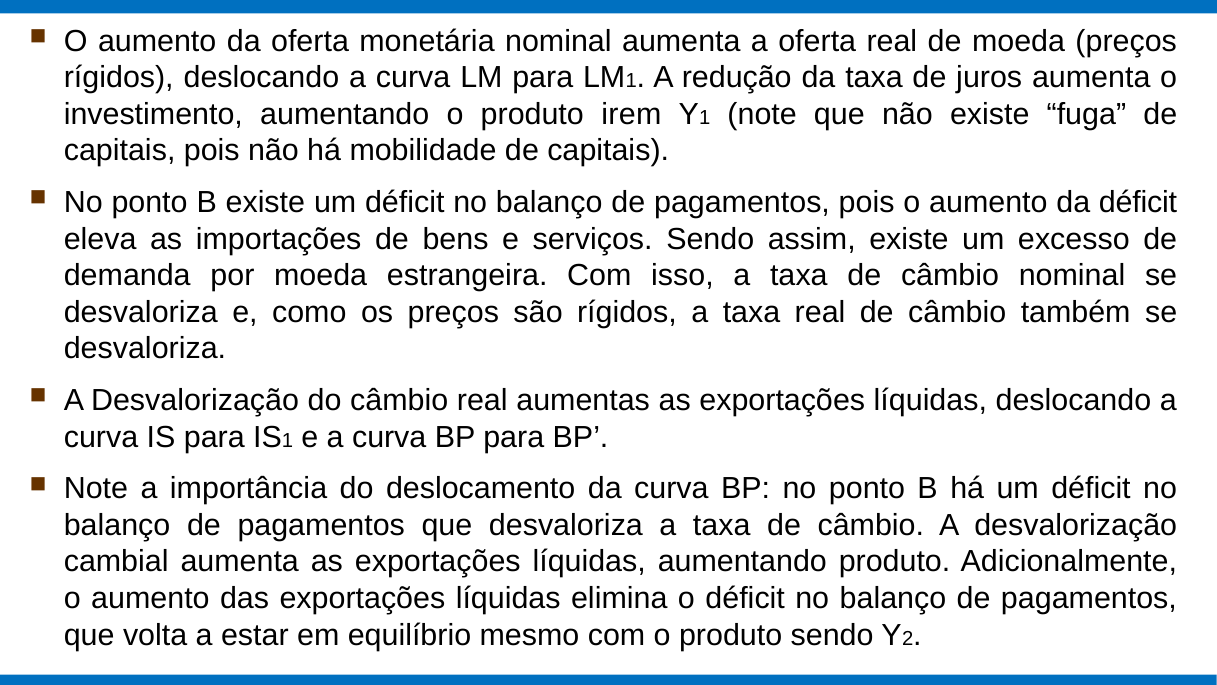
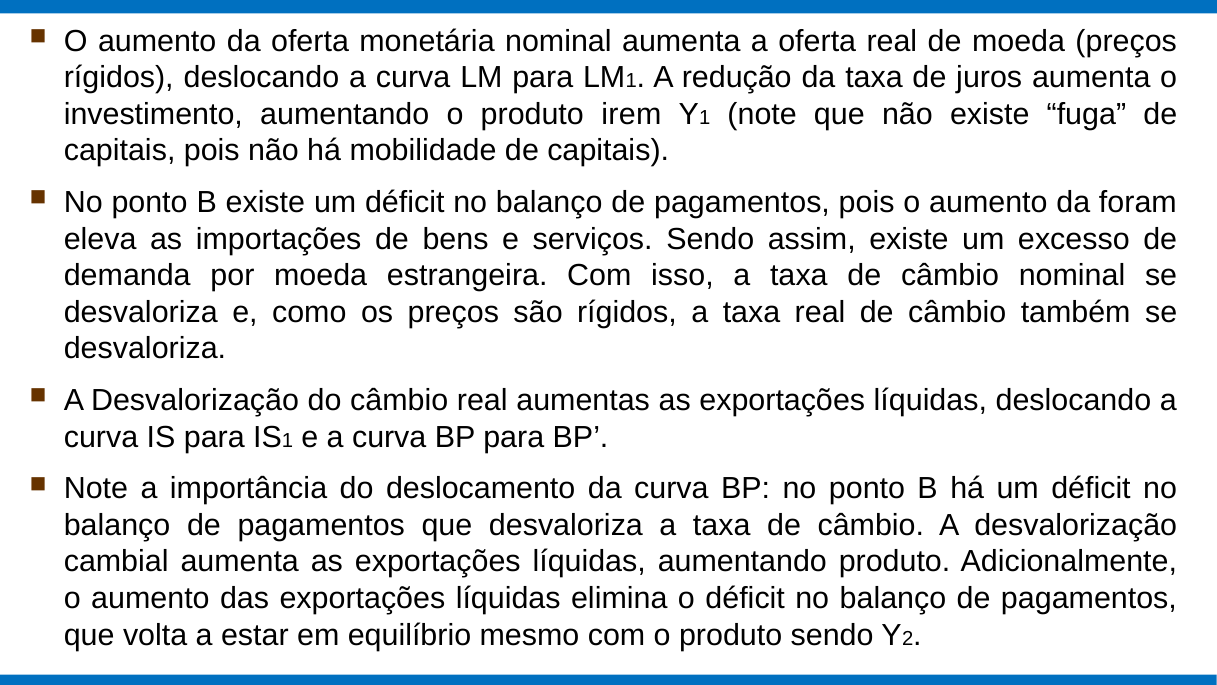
da déficit: déficit -> foram
